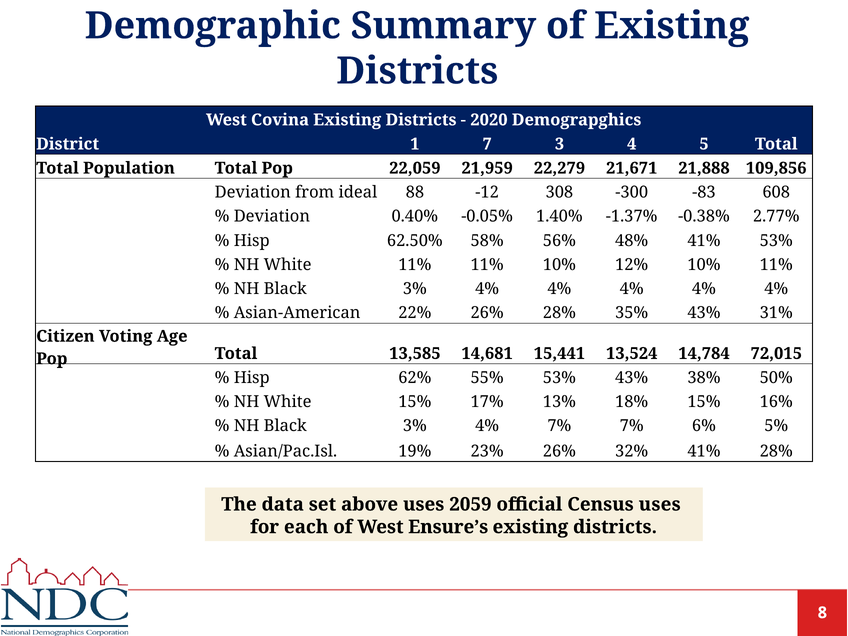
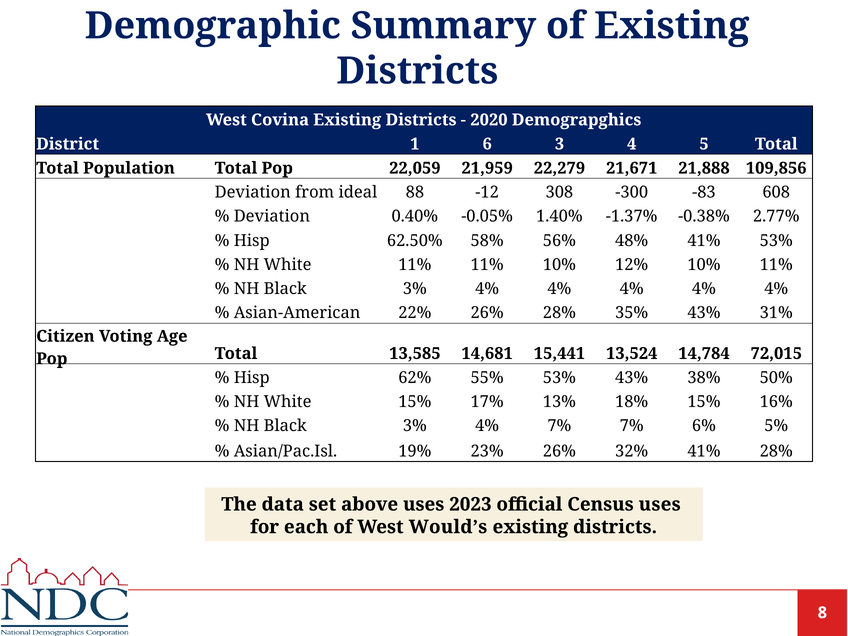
7: 7 -> 6
2059: 2059 -> 2023
Ensure’s: Ensure’s -> Would’s
